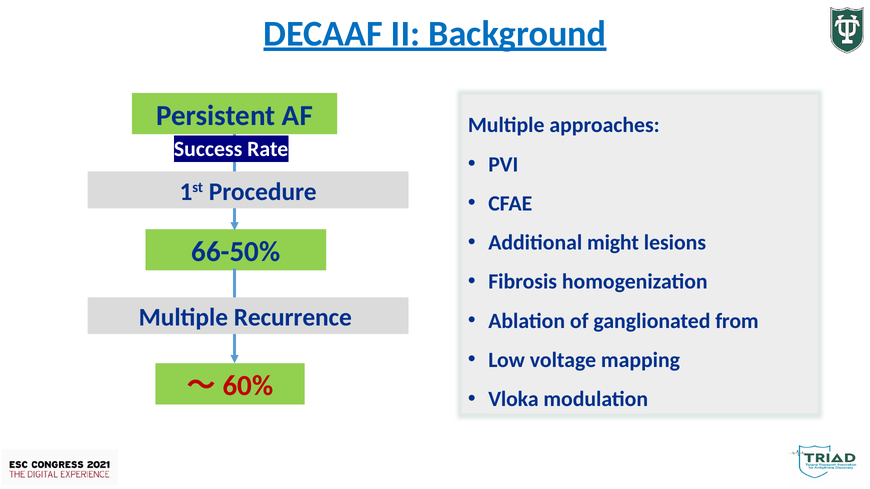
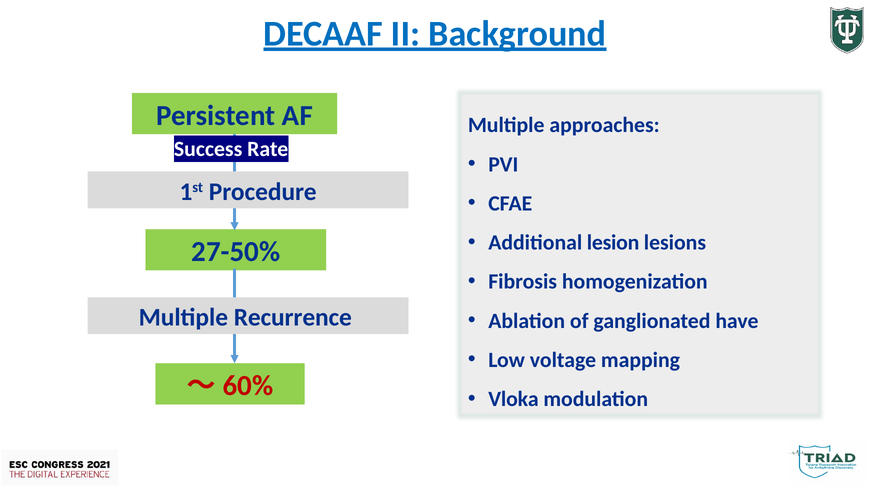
might: might -> lesion
66-50%: 66-50% -> 27-50%
from: from -> have
